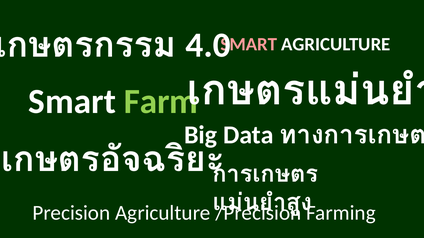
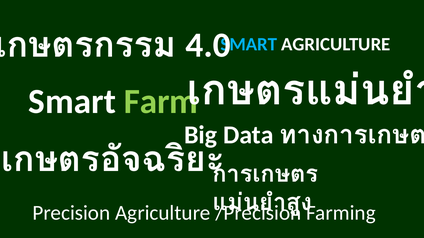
SMART at (249, 44) colour: pink -> light blue
